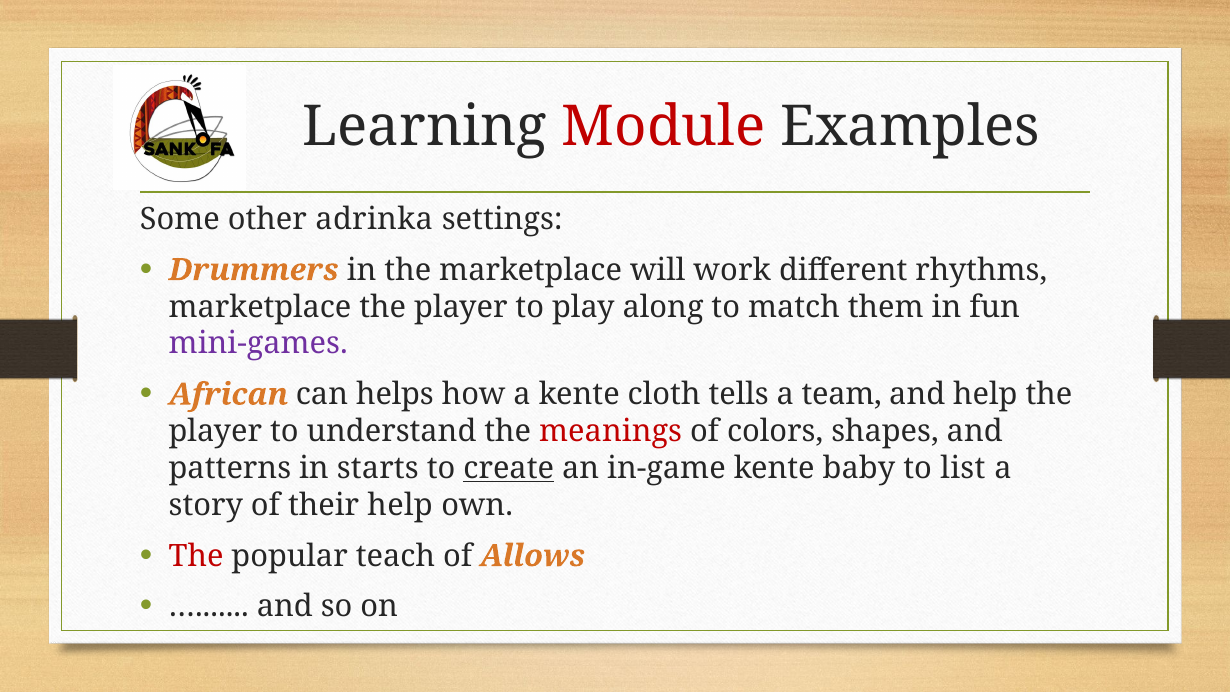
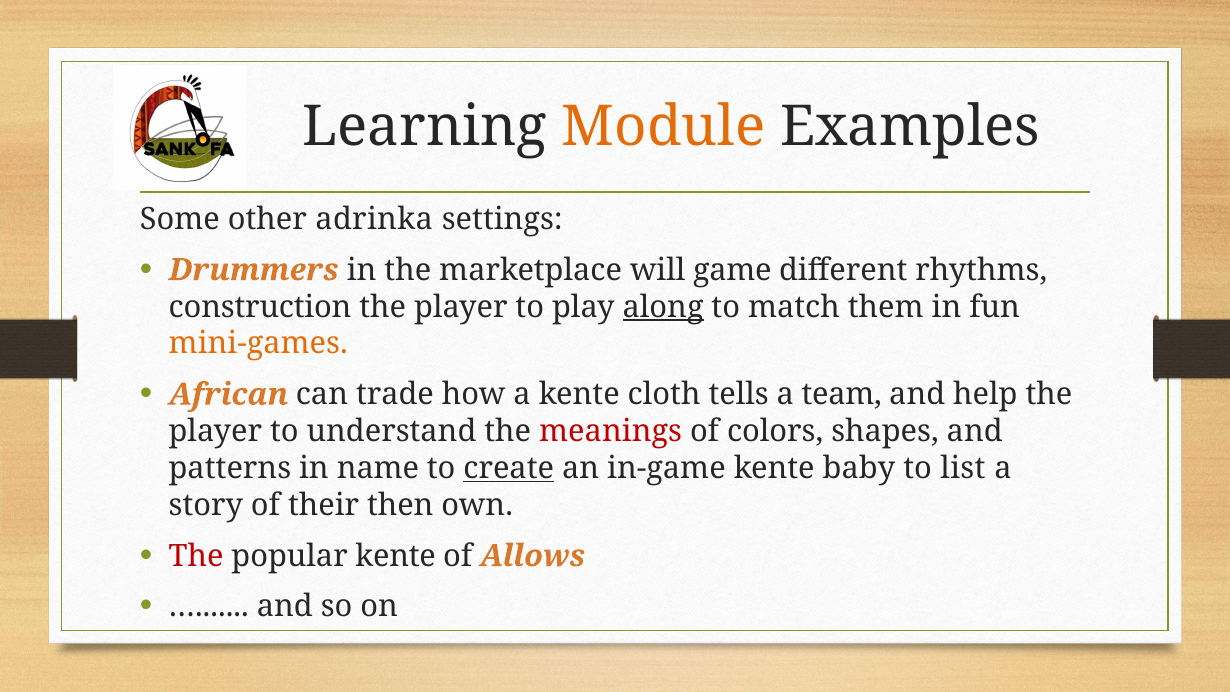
Module colour: red -> orange
work: work -> game
marketplace at (260, 307): marketplace -> construction
along underline: none -> present
mini-games colour: purple -> orange
helps: helps -> trade
starts: starts -> name
their help: help -> then
popular teach: teach -> kente
